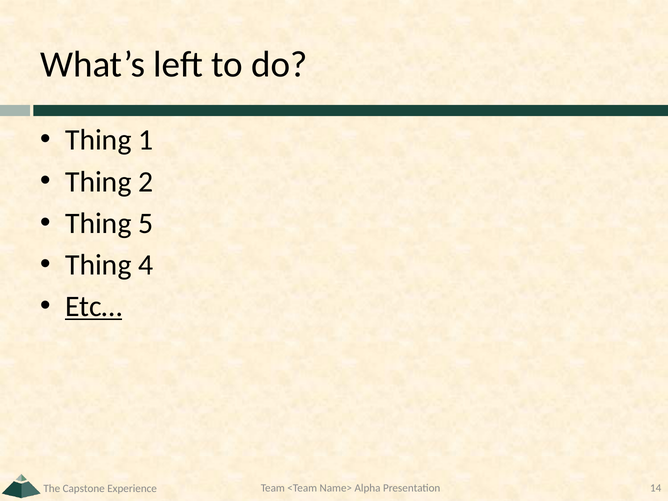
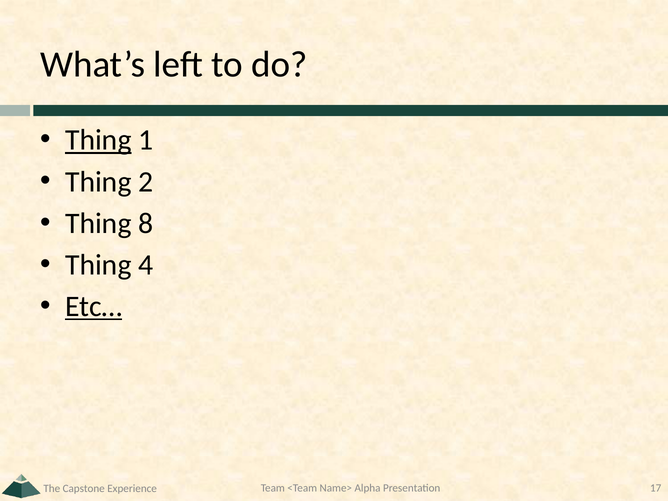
Thing at (98, 140) underline: none -> present
5: 5 -> 8
14: 14 -> 17
